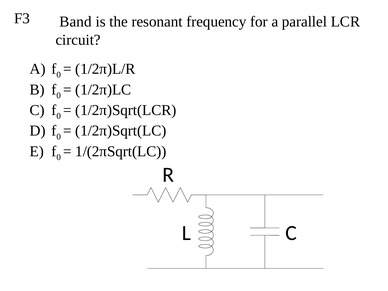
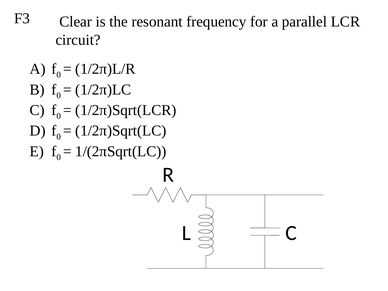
Band: Band -> Clear
